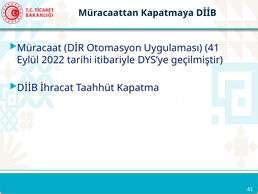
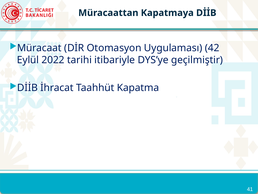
Uygulaması 41: 41 -> 42
